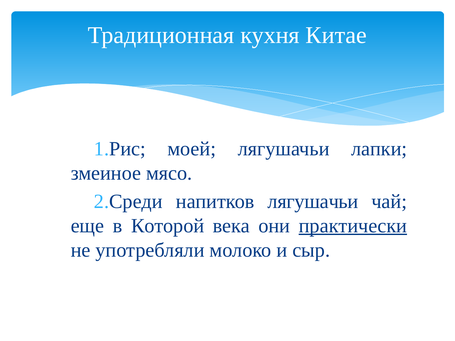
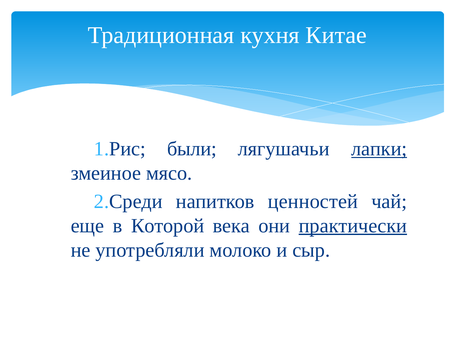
моей: моей -> были
лапки underline: none -> present
напитков лягушачьи: лягушачьи -> ценностей
